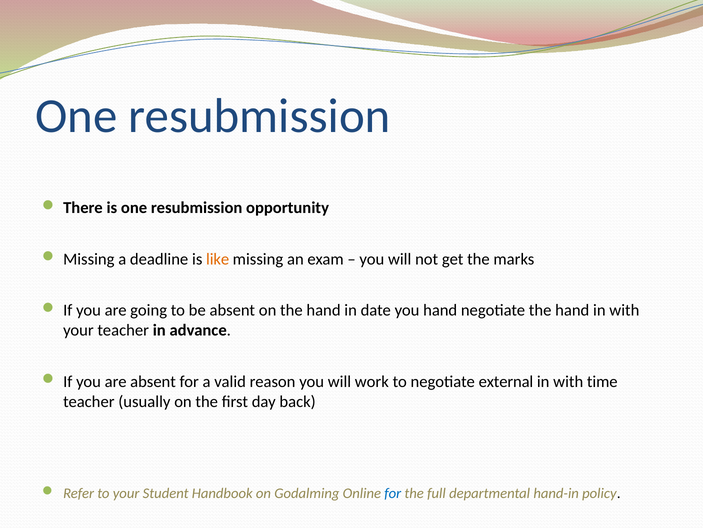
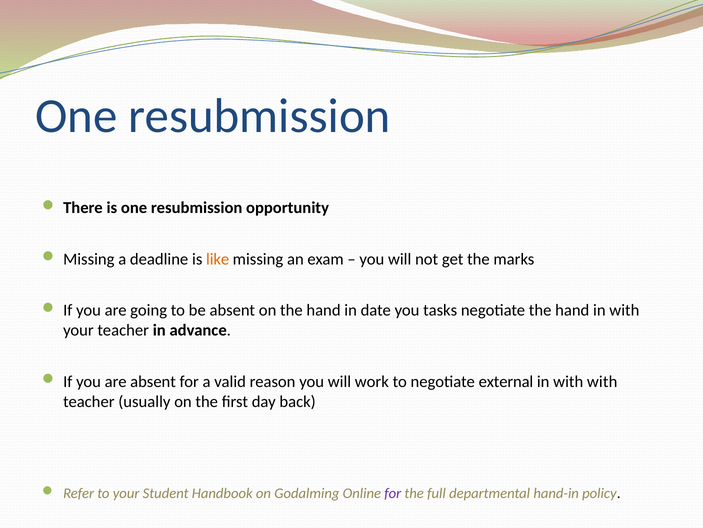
you hand: hand -> tasks
with time: time -> with
for at (393, 493) colour: blue -> purple
